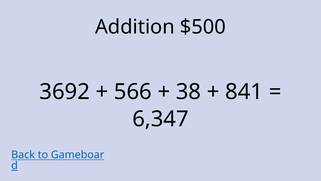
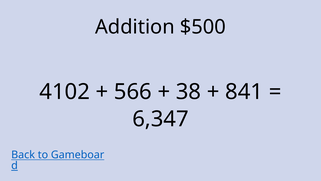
3692: 3692 -> 4102
